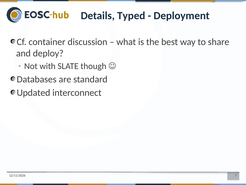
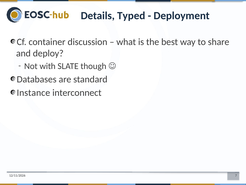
Updated: Updated -> Instance
